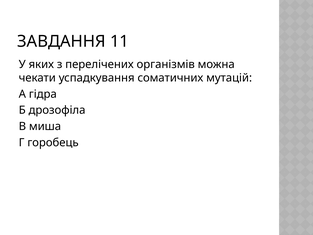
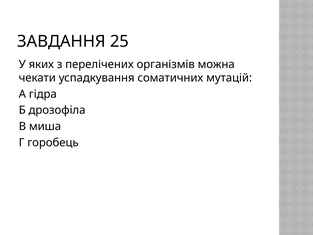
11: 11 -> 25
